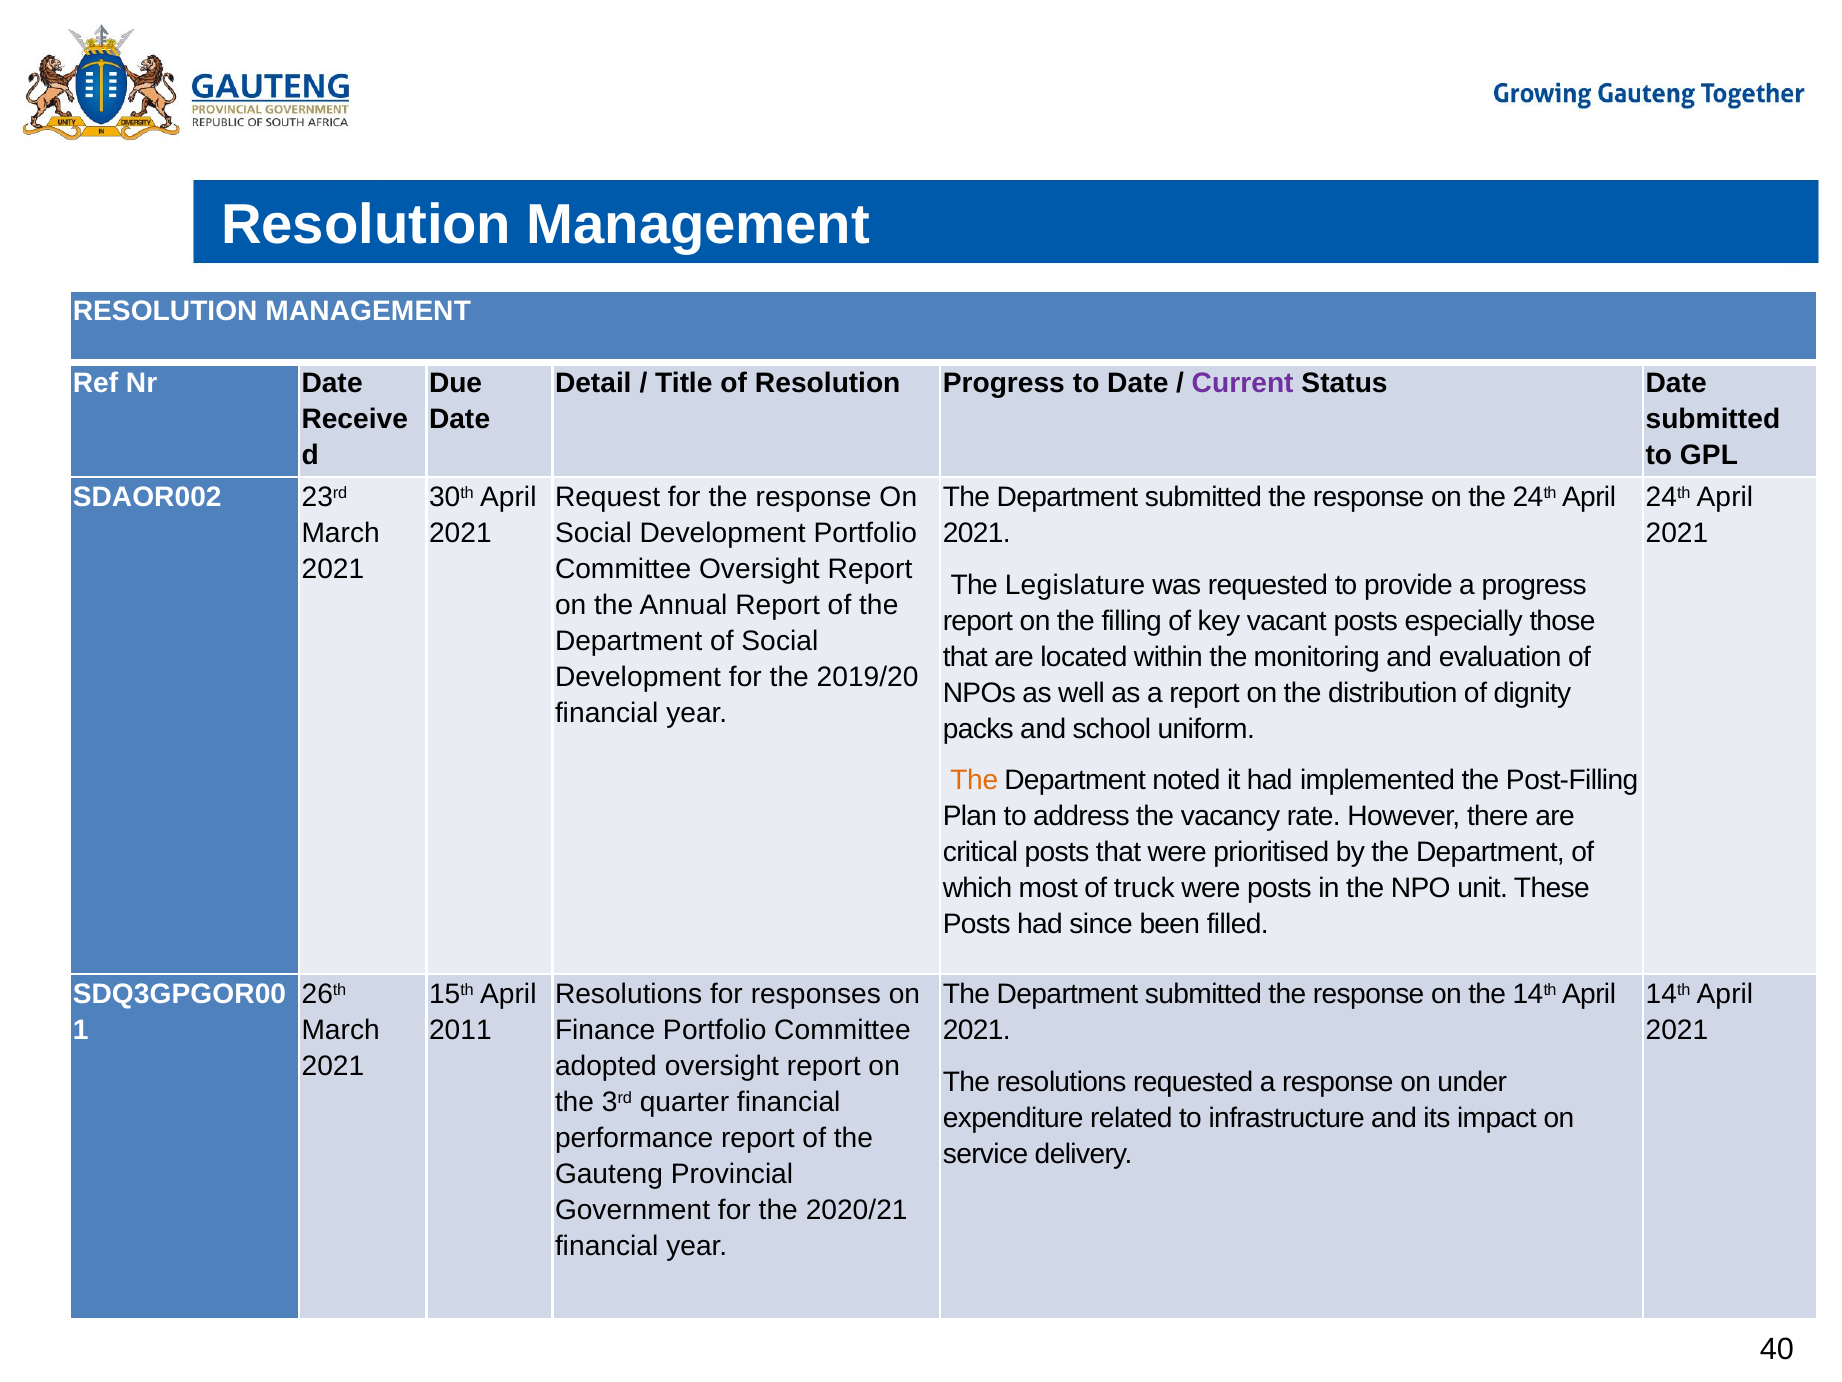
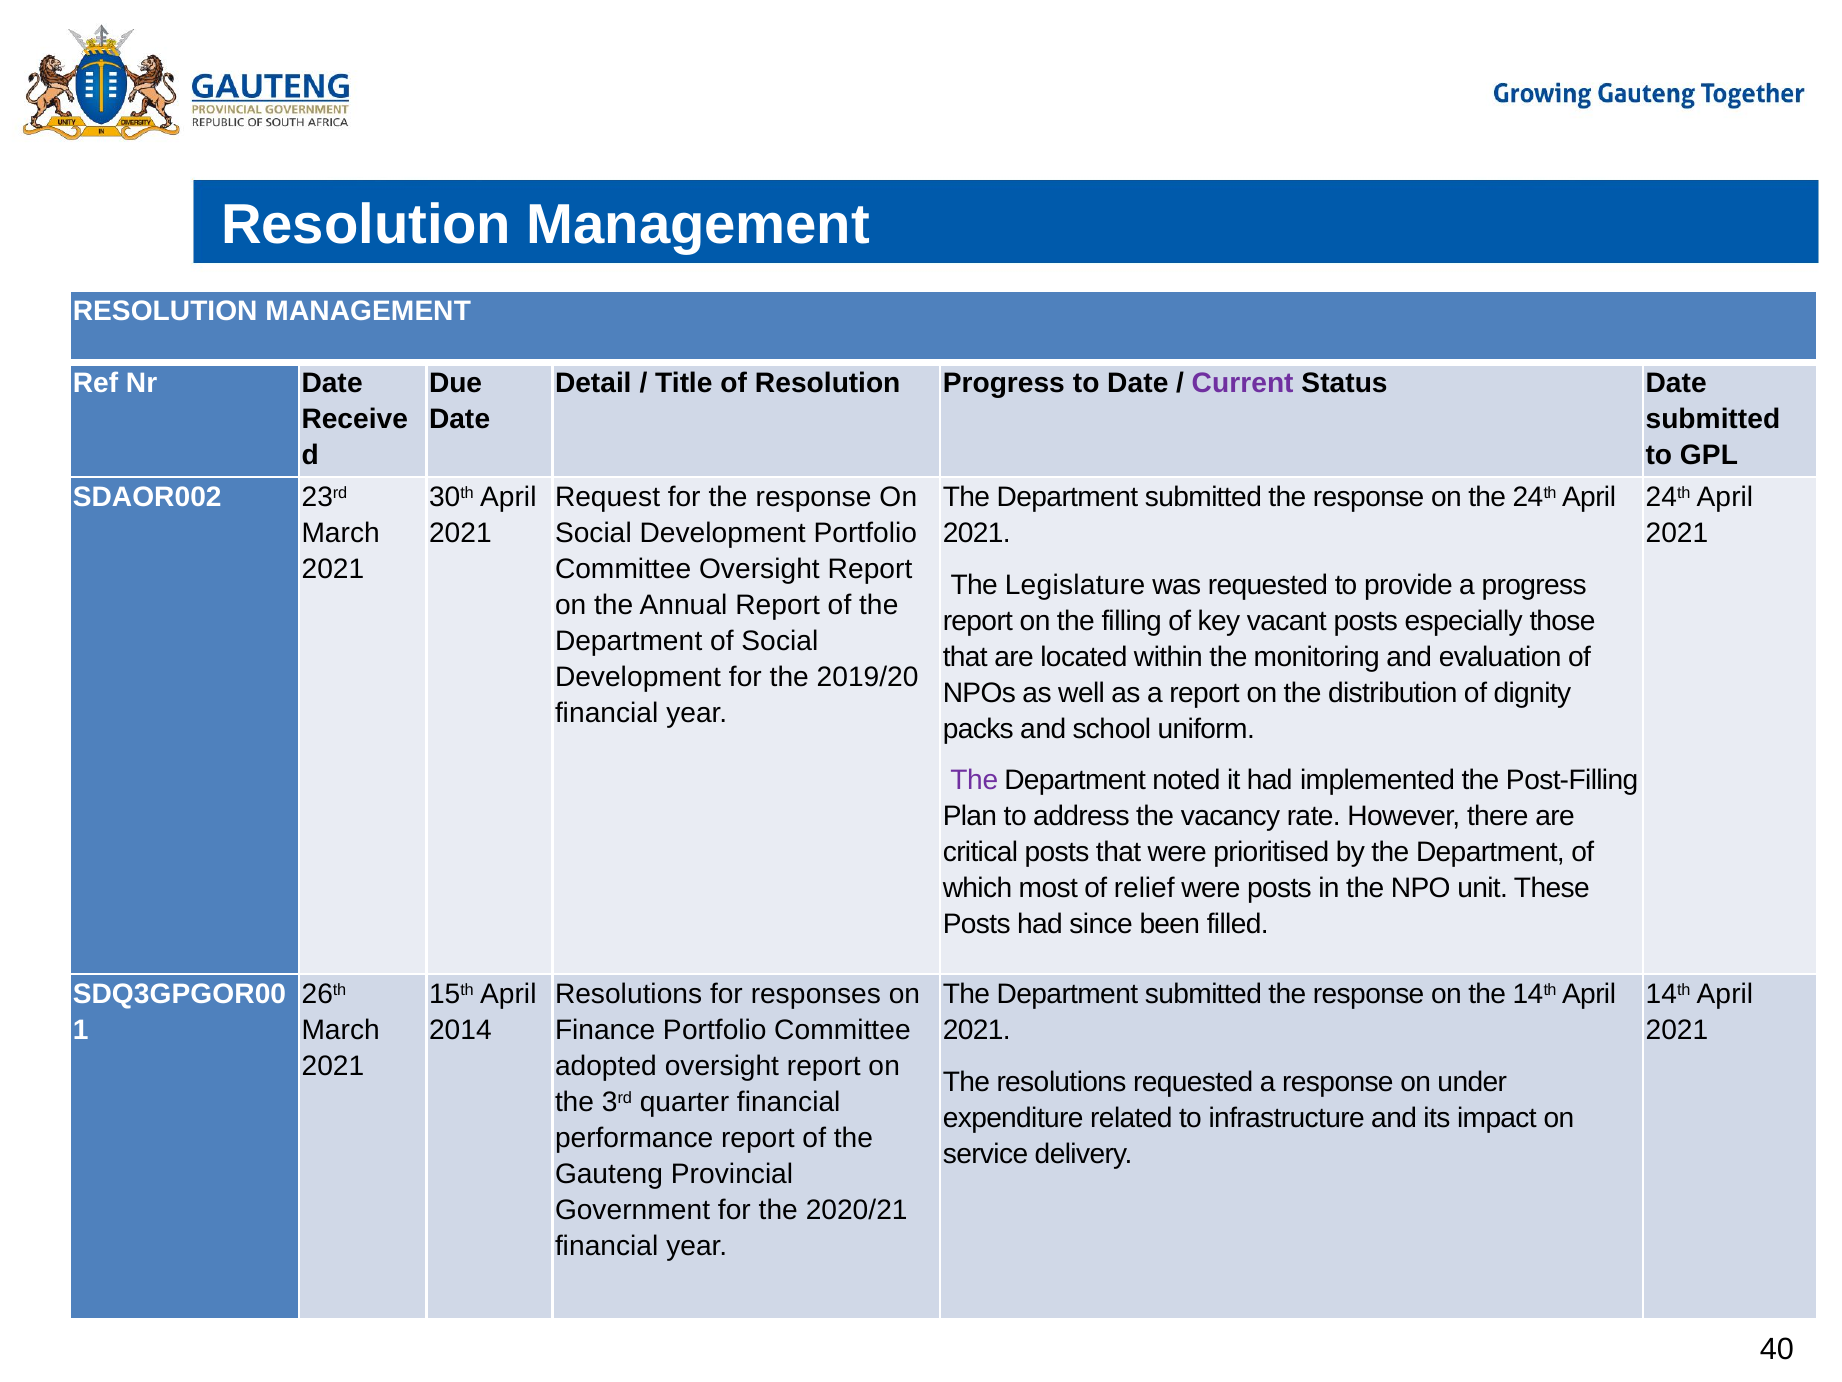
The at (974, 780) colour: orange -> purple
truck: truck -> relief
2011: 2011 -> 2014
